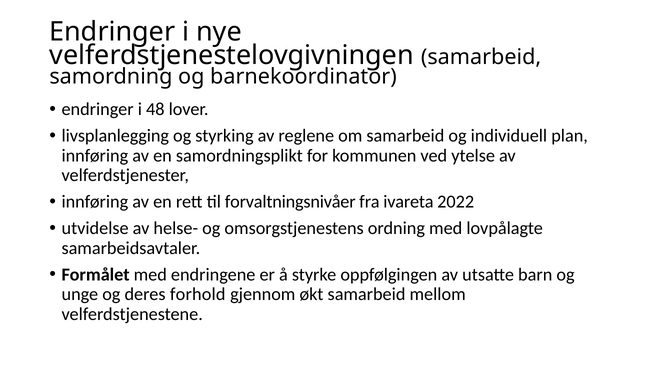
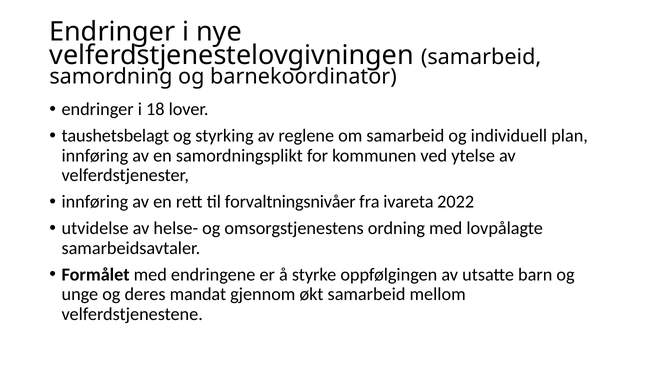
48: 48 -> 18
livsplanlegging: livsplanlegging -> taushetsbelagt
forhold: forhold -> mandat
